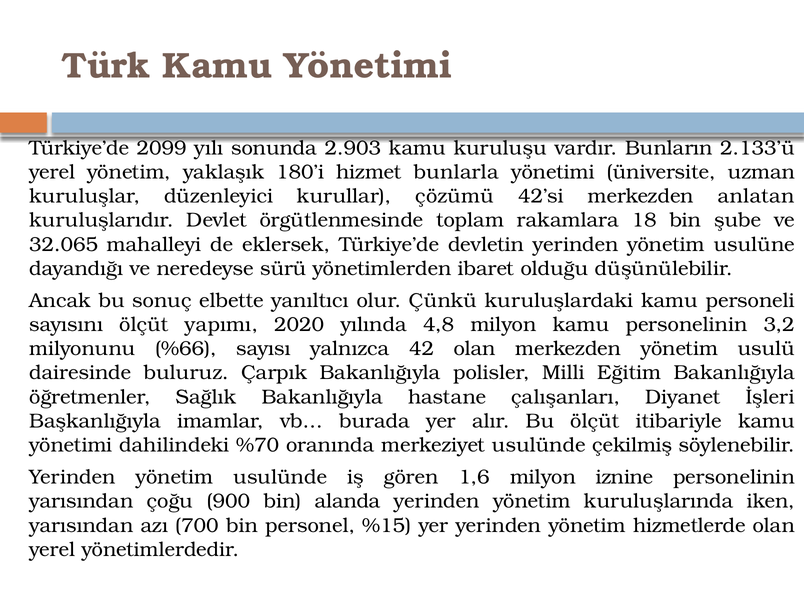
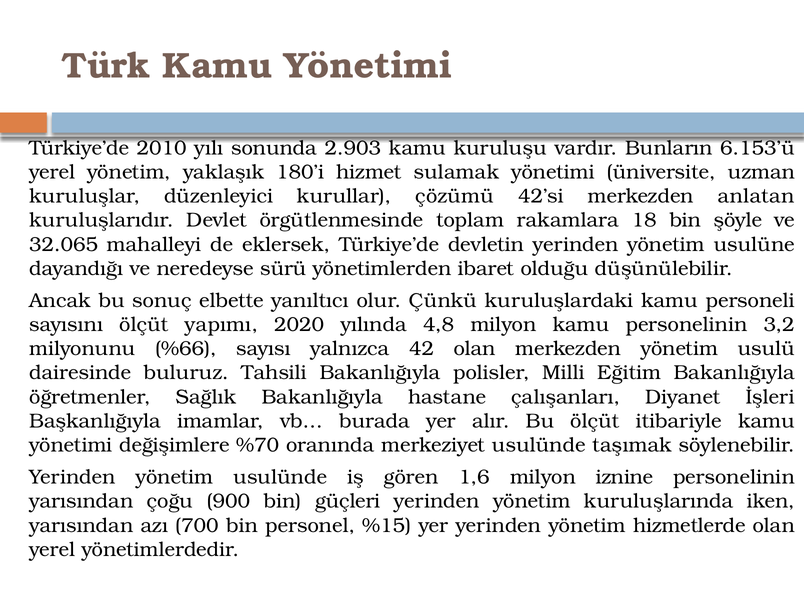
2099: 2099 -> 2010
2.133’ü: 2.133’ü -> 6.153’ü
bunlarla: bunlarla -> sulamak
şube: şube -> şöyle
Çarpık: Çarpık -> Tahsili
dahilindeki: dahilindeki -> değişimlere
çekilmiş: çekilmiş -> taşımak
alanda: alanda -> güçleri
